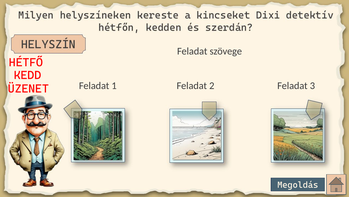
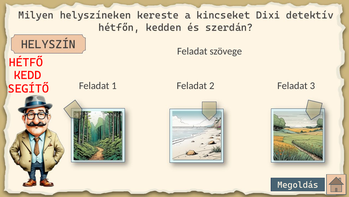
ÜZENET: ÜZENET -> SEGÍTŐ
